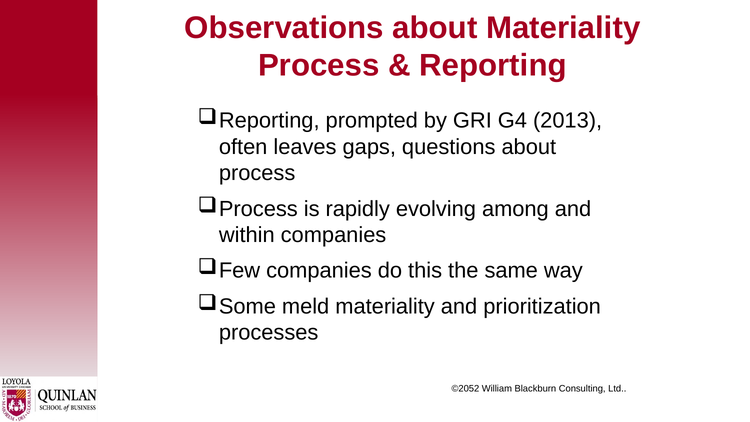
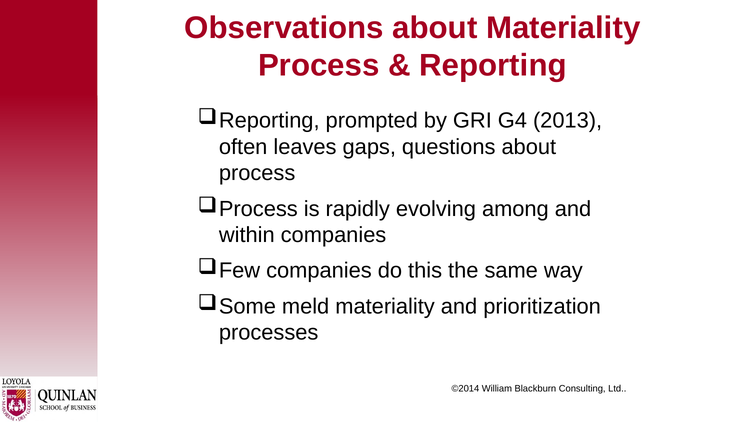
©2052: ©2052 -> ©2014
